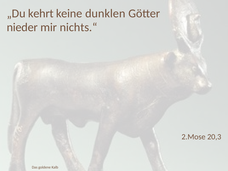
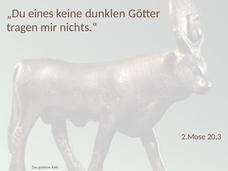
kehrt: kehrt -> eines
nieder: nieder -> tragen
